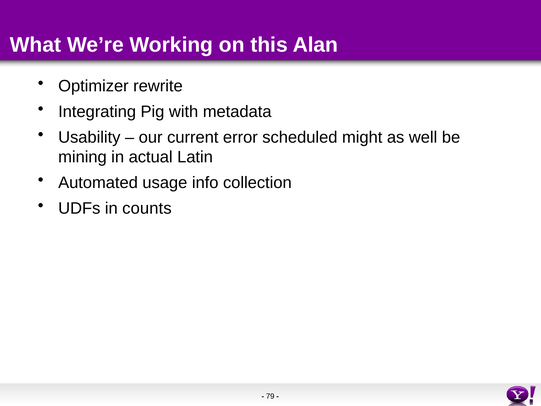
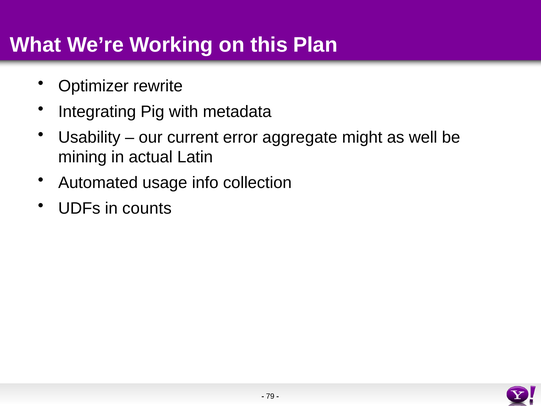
Alan: Alan -> Plan
scheduled: scheduled -> aggregate
